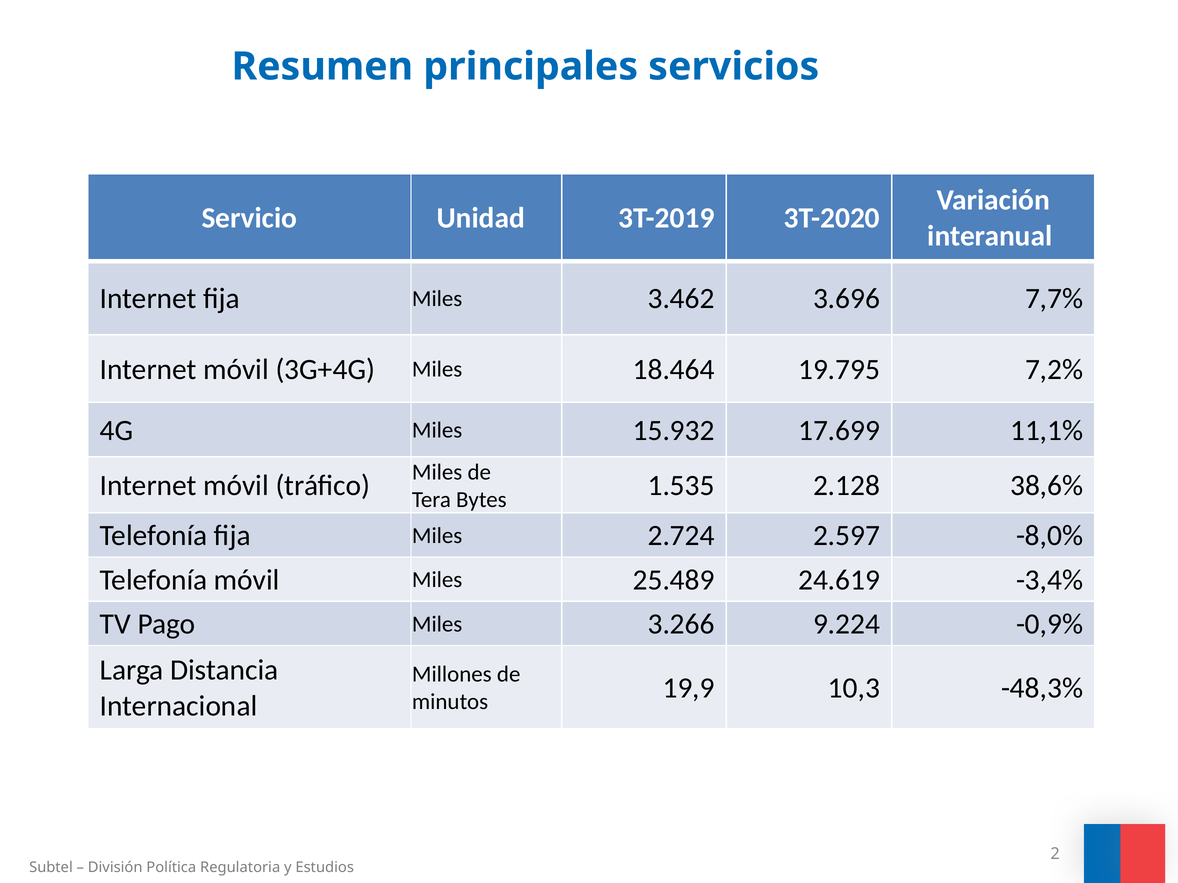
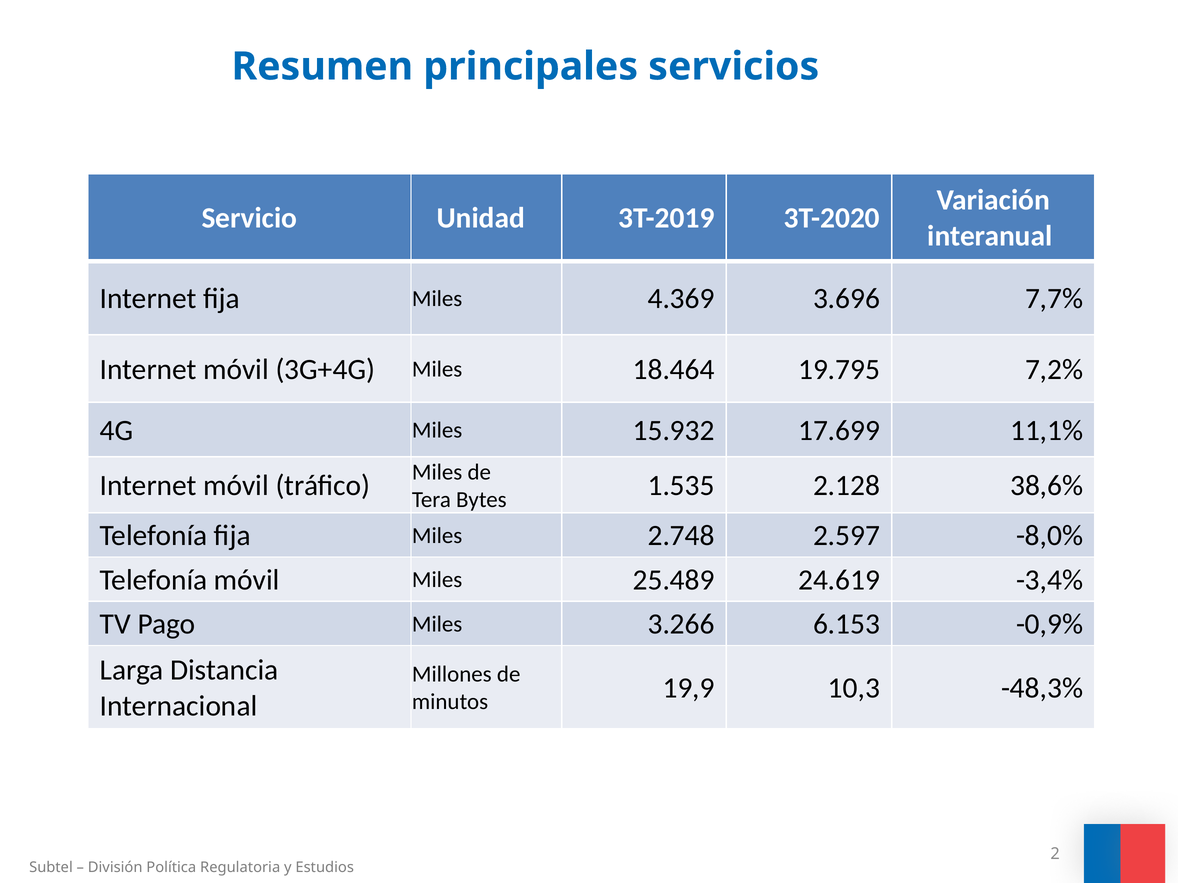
3.462: 3.462 -> 4.369
2.724: 2.724 -> 2.748
9.224: 9.224 -> 6.153
